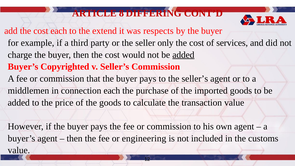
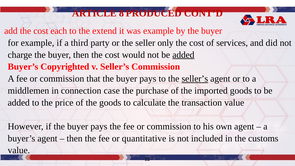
DIFFERING: DIFFERING -> PRODUCED
was respects: respects -> example
seller’s at (195, 79) underline: none -> present
connection each: each -> case
engineering: engineering -> quantitative
